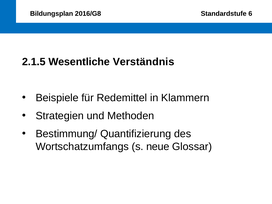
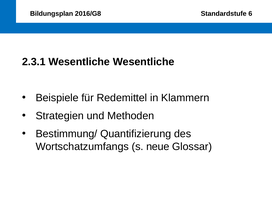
2.1.5: 2.1.5 -> 2.3.1
Wesentliche Verständnis: Verständnis -> Wesentliche
